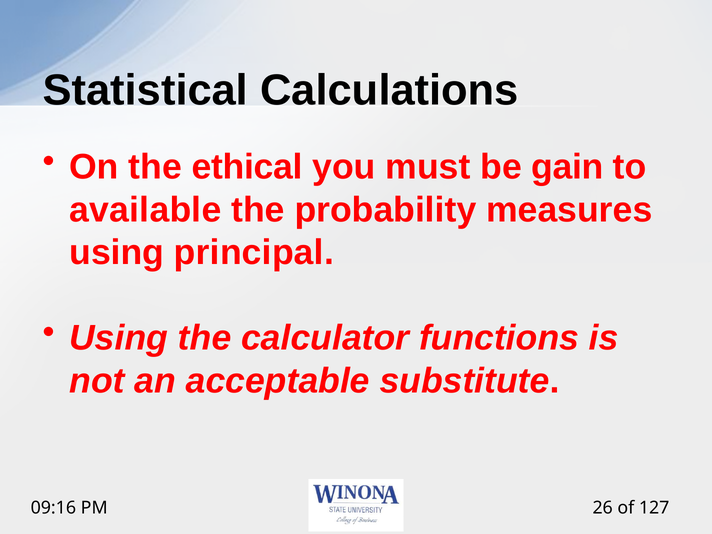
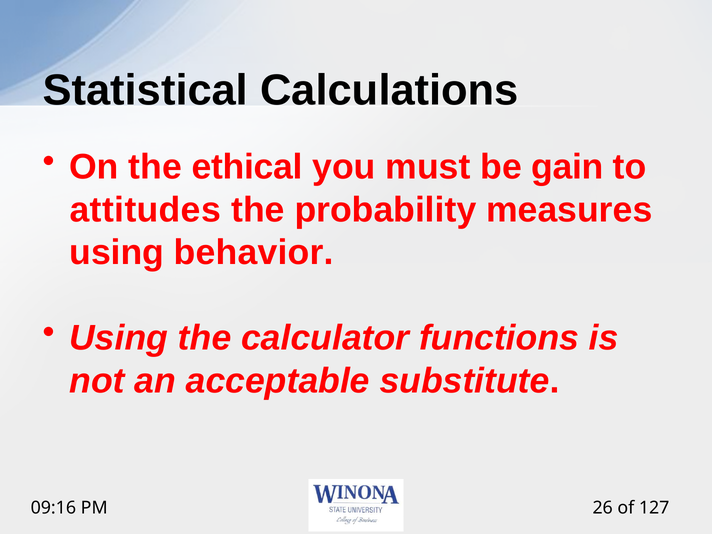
available: available -> attitudes
principal: principal -> behavior
